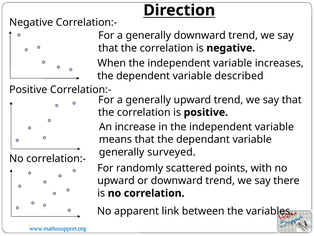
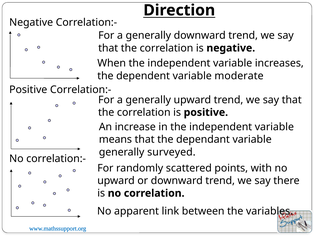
described: described -> moderate
